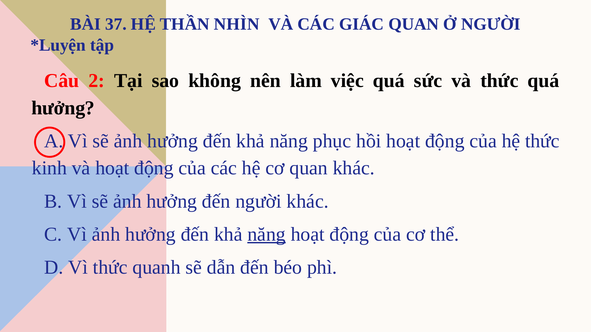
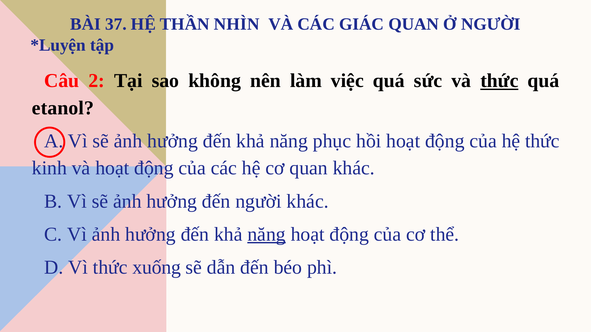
thức at (499, 81) underline: none -> present
hưởng at (63, 108): hưởng -> etanol
quanh: quanh -> xuống
